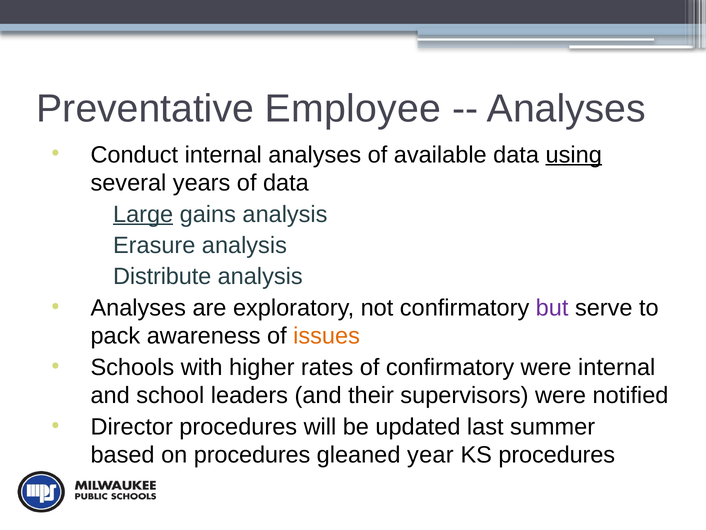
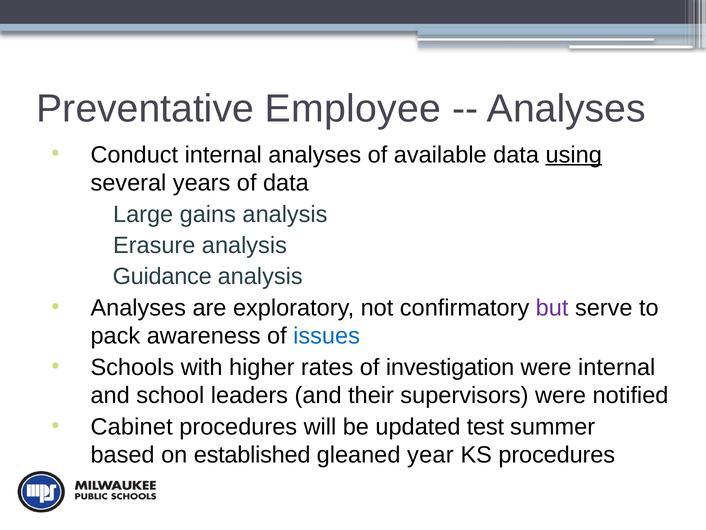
Large underline: present -> none
Distribute: Distribute -> Guidance
issues colour: orange -> blue
of confirmatory: confirmatory -> investigation
Director: Director -> Cabinet
last: last -> test
on procedures: procedures -> established
